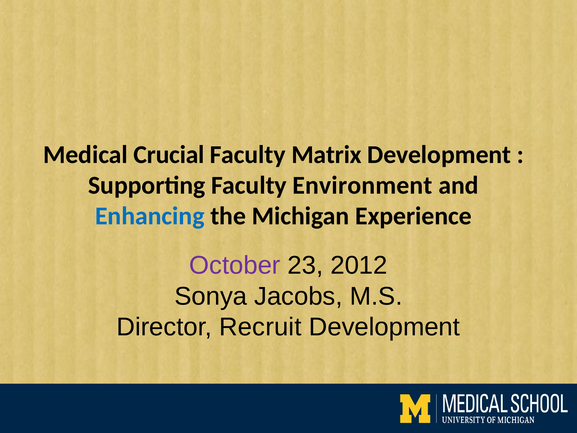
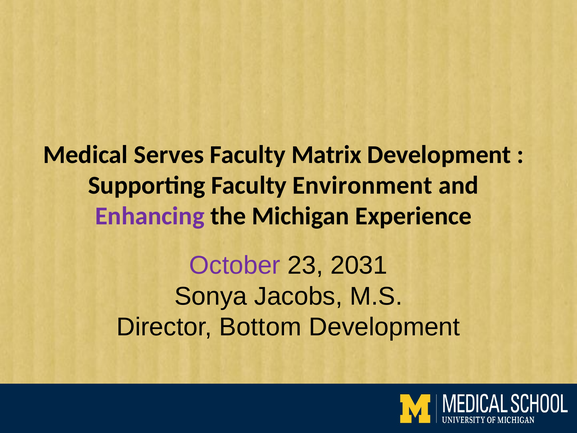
Crucial: Crucial -> Serves
Enhancing colour: blue -> purple
2012: 2012 -> 2031
Recruit: Recruit -> Bottom
